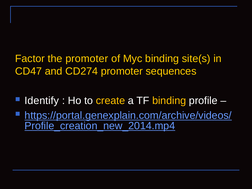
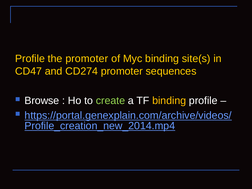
Factor at (30, 59): Factor -> Profile
Identify: Identify -> Browse
create colour: yellow -> light green
